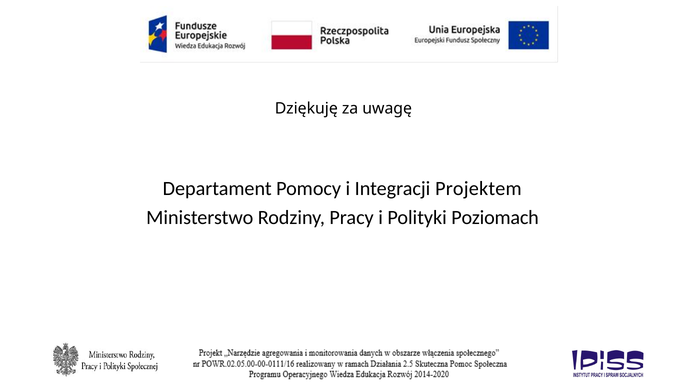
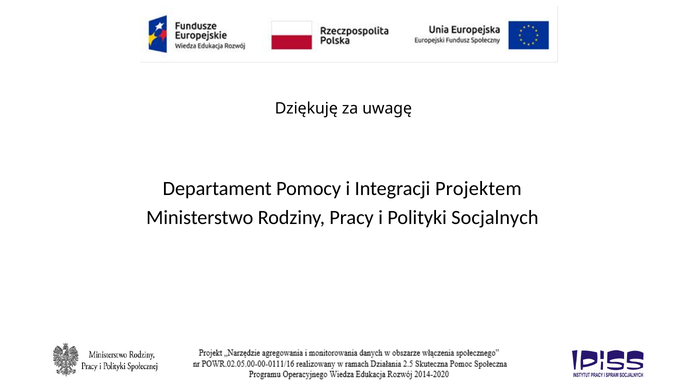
Poziomach: Poziomach -> Socjalnych
